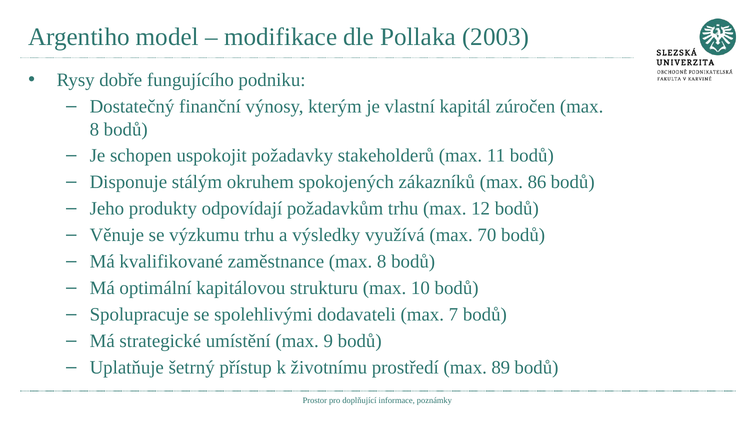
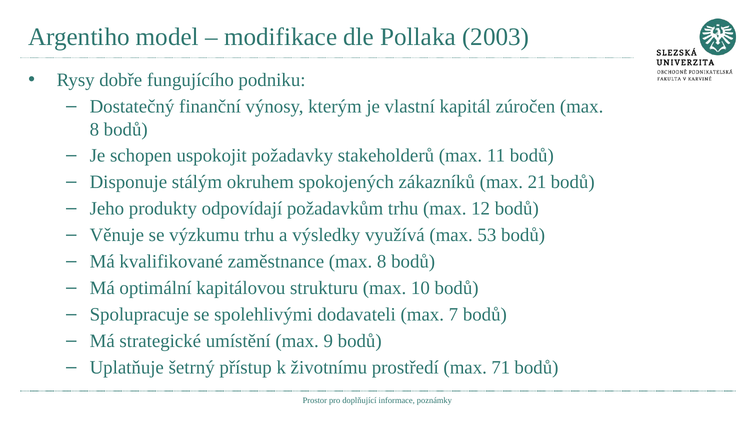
86: 86 -> 21
70: 70 -> 53
89: 89 -> 71
